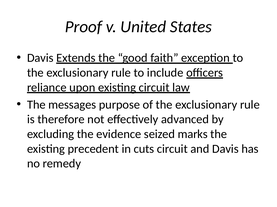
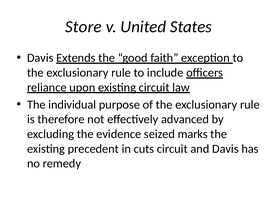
Proof: Proof -> Store
messages: messages -> individual
